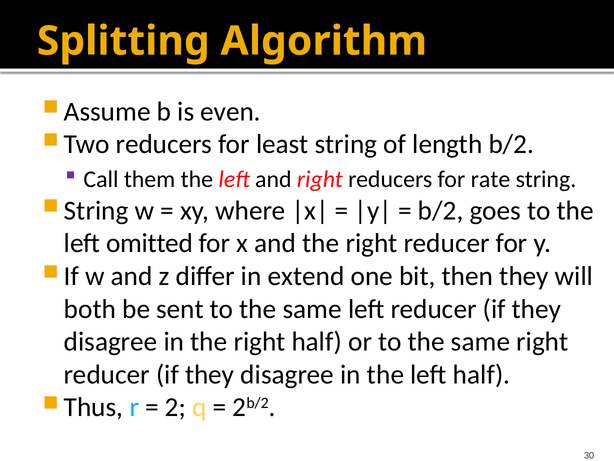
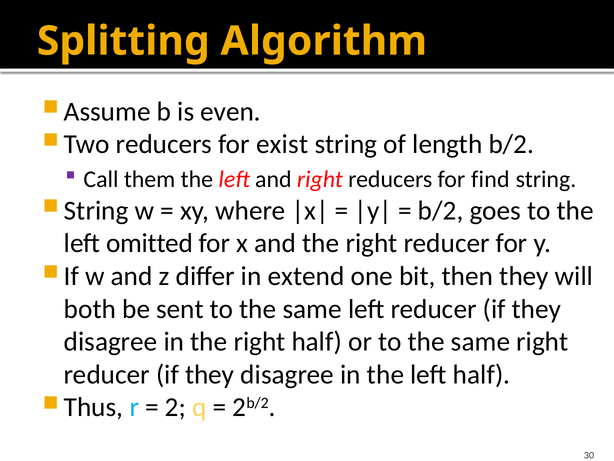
least: least -> exist
rate: rate -> find
